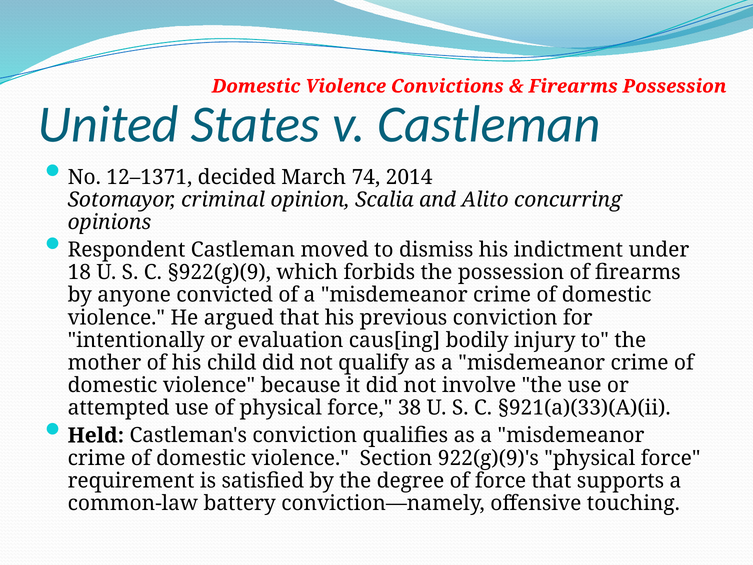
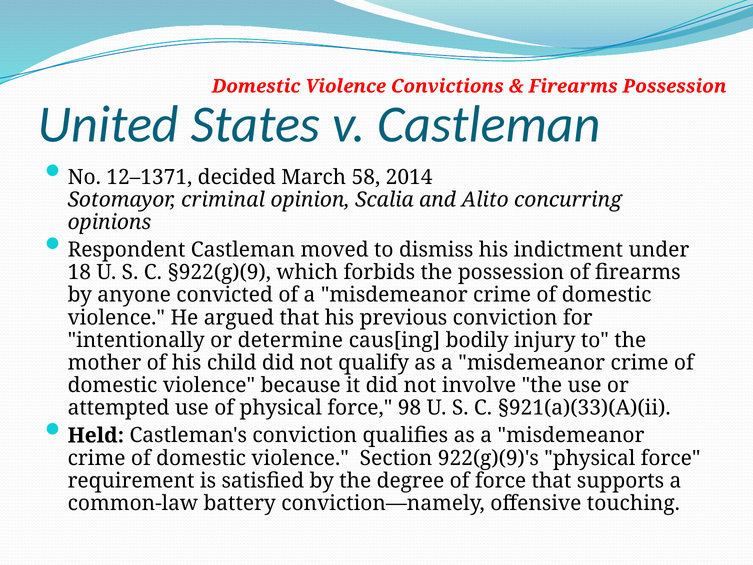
74: 74 -> 58
evaluation: evaluation -> determine
38: 38 -> 98
